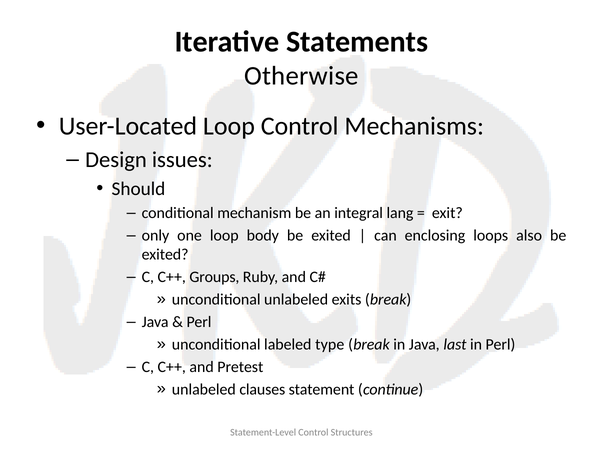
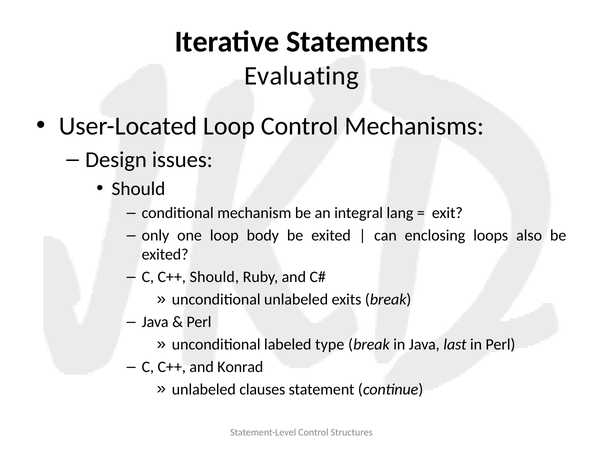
Otherwise: Otherwise -> Evaluating
C++ Groups: Groups -> Should
Pretest: Pretest -> Konrad
